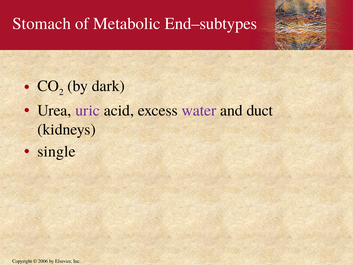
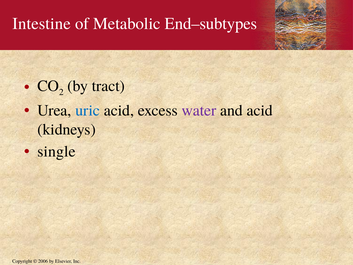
Stomach: Stomach -> Intestine
dark: dark -> tract
uric colour: purple -> blue
and duct: duct -> acid
